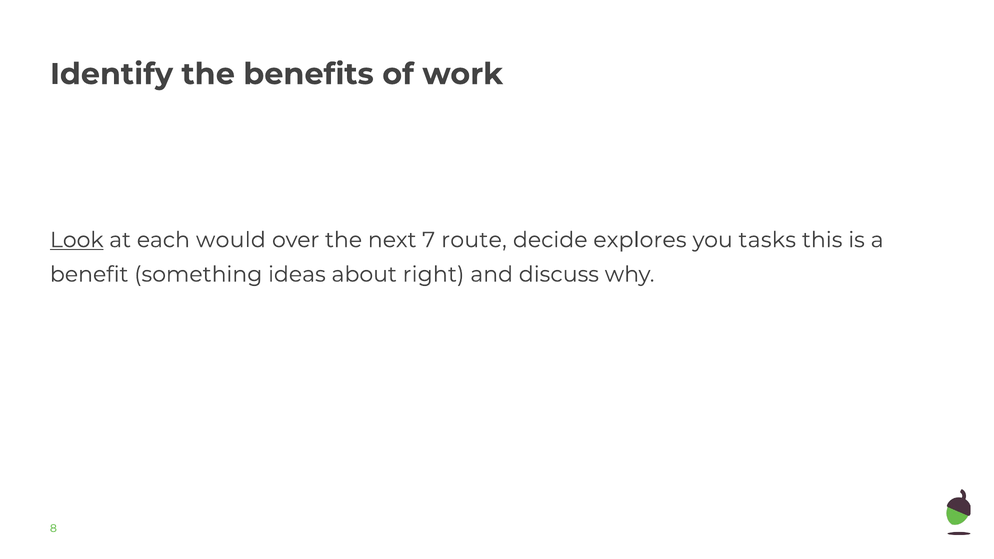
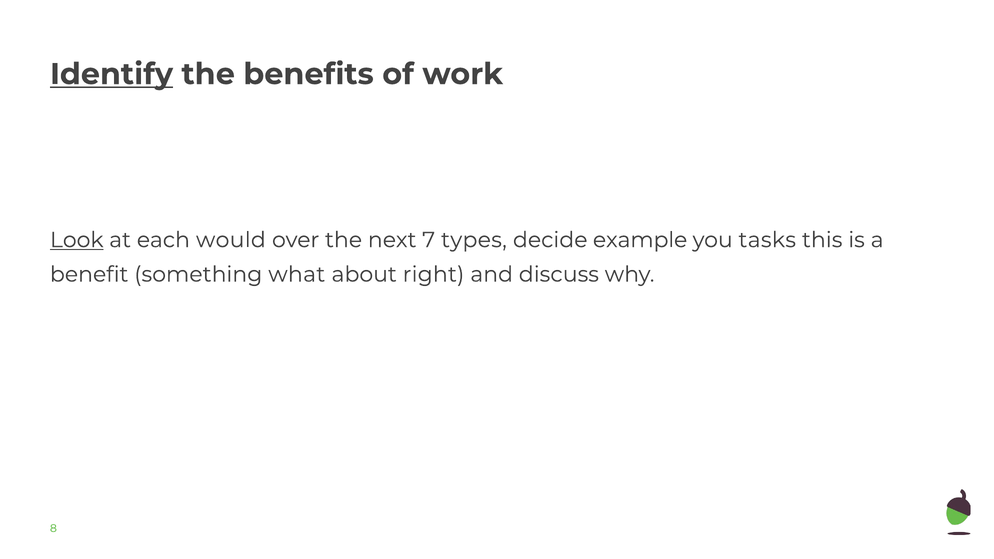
Identify underline: none -> present
route: route -> types
explores: explores -> example
ideas: ideas -> what
